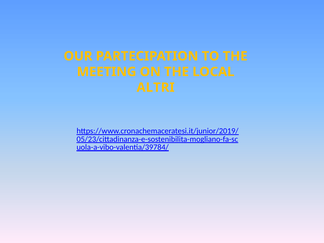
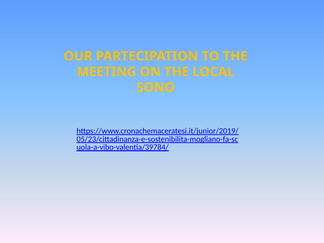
ALTRI: ALTRI -> SONO
